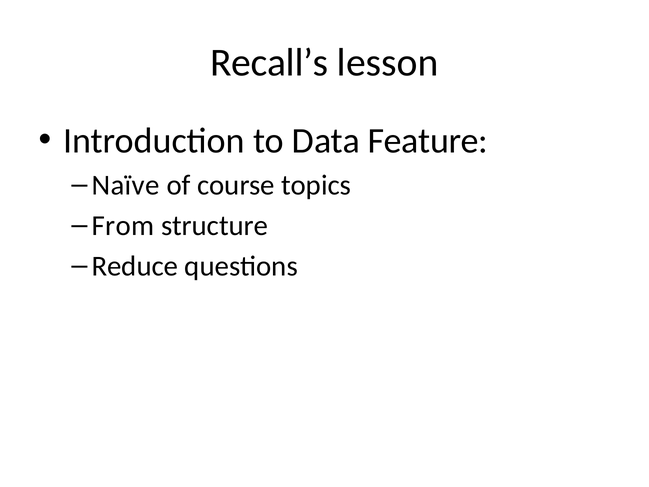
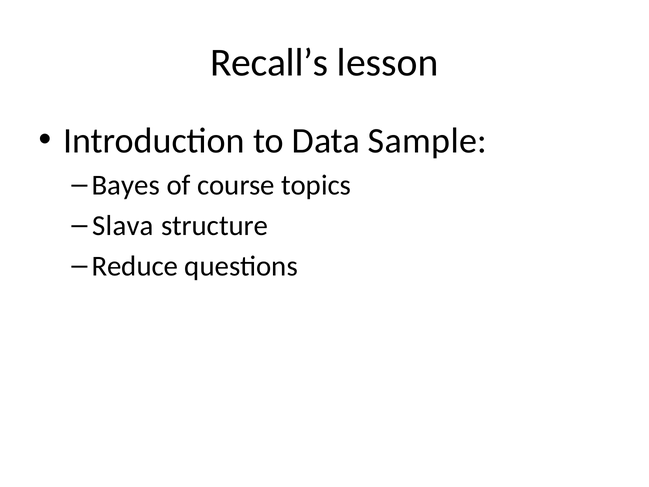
Feature: Feature -> Sample
Naïve: Naïve -> Bayes
From: From -> Slava
